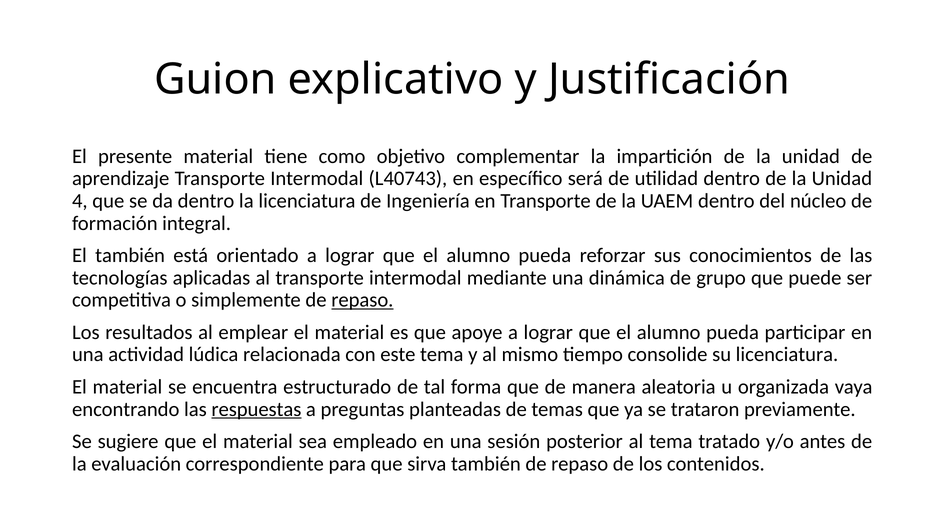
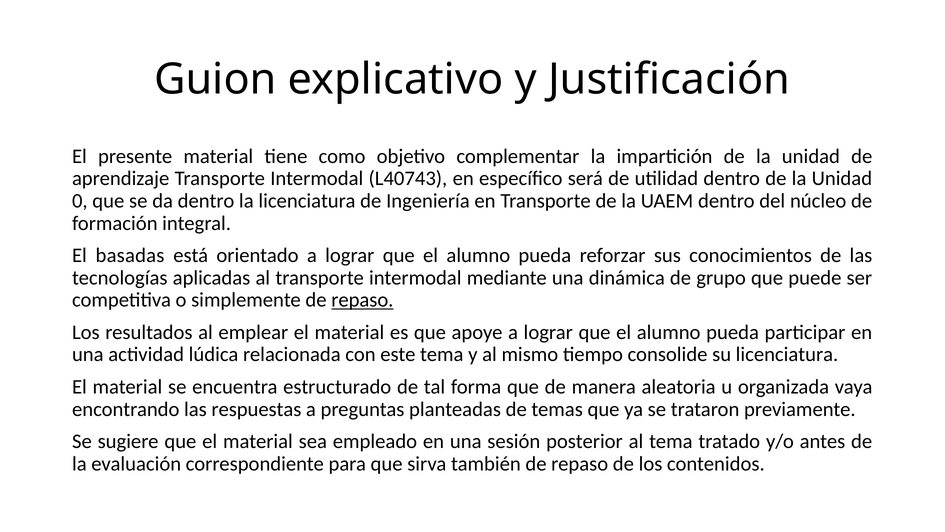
4: 4 -> 0
El también: también -> basadas
respuestas underline: present -> none
